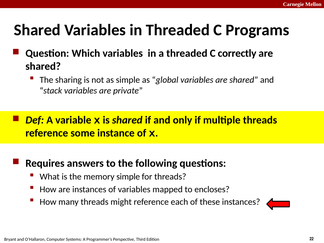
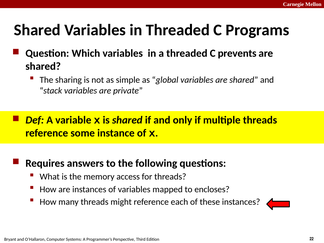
correctly: correctly -> prevents
memory simple: simple -> access
